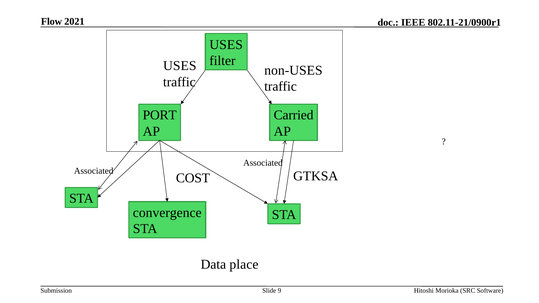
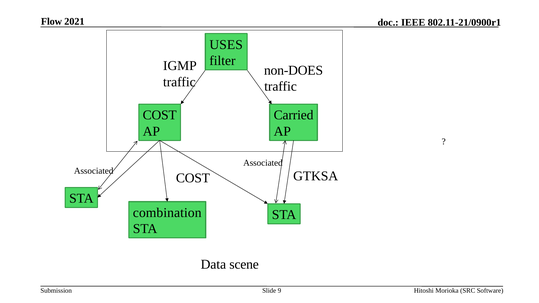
USES at (180, 66): USES -> IGMP
non-USES: non-USES -> non-DOES
PORT at (160, 115): PORT -> COST
convergence: convergence -> combination
place: place -> scene
